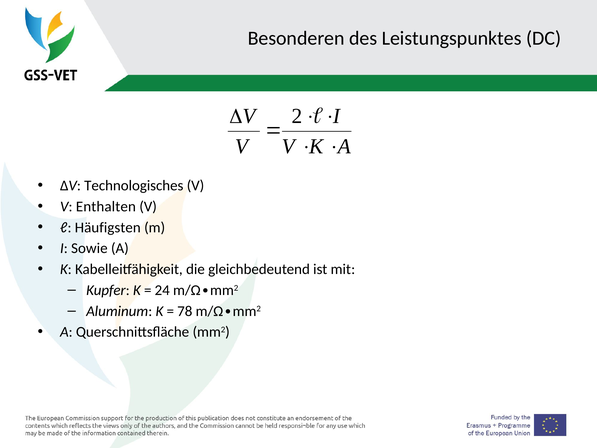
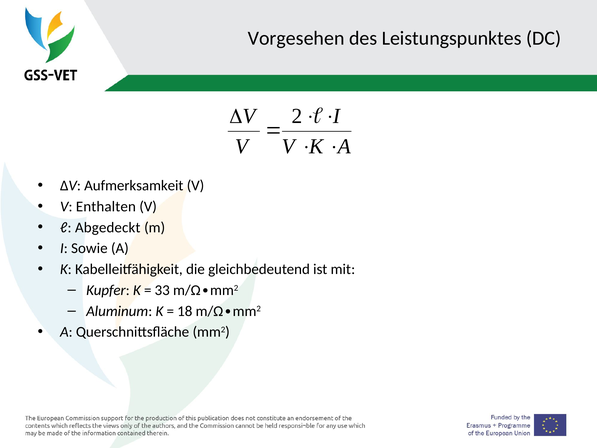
Besonderen: Besonderen -> Vorgesehen
Technologisches: Technologisches -> Aufmerksamkeit
Häufigsten: Häufigsten -> Abgedeckt
24: 24 -> 33
78: 78 -> 18
